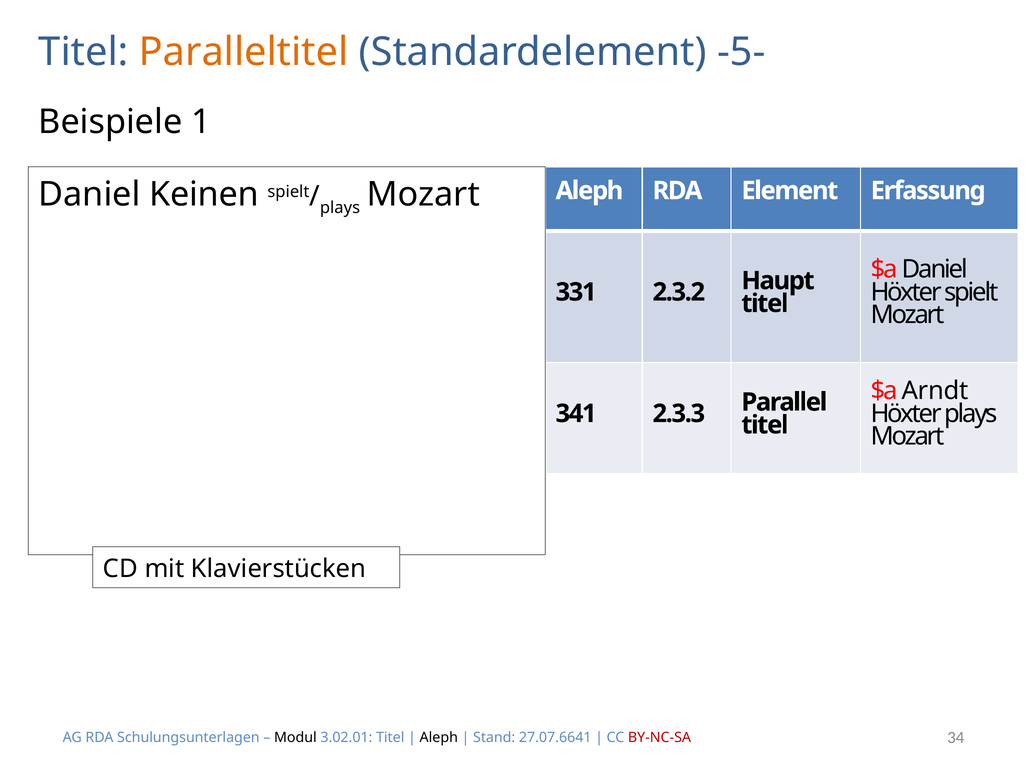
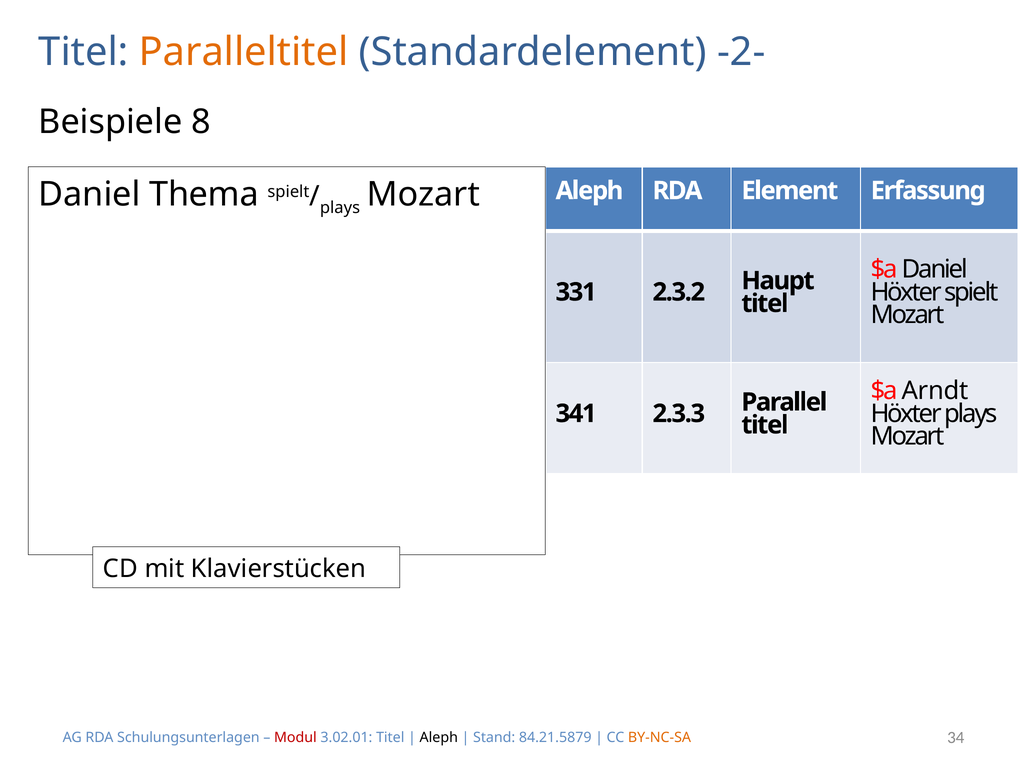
-5-: -5- -> -2-
1: 1 -> 8
Keinen: Keinen -> Thema
Modul colour: black -> red
27.07.6641: 27.07.6641 -> 84.21.5879
BY-NC-SA colour: red -> orange
